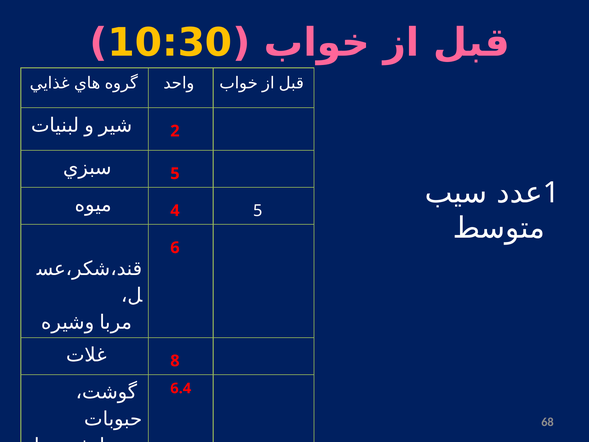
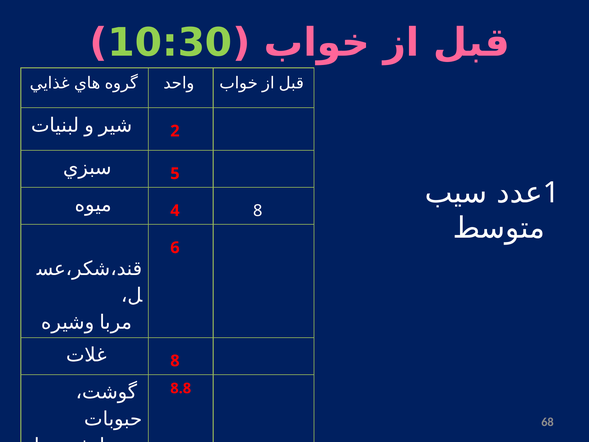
10:30 colour: yellow -> light green
4 5: 5 -> 8
6.4: 6.4 -> 8.8
